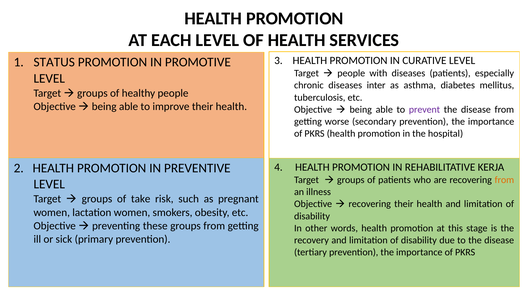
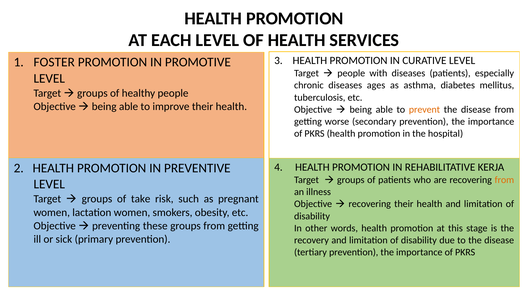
STATUS: STATUS -> FOSTER
inter: inter -> ages
prevent colour: purple -> orange
